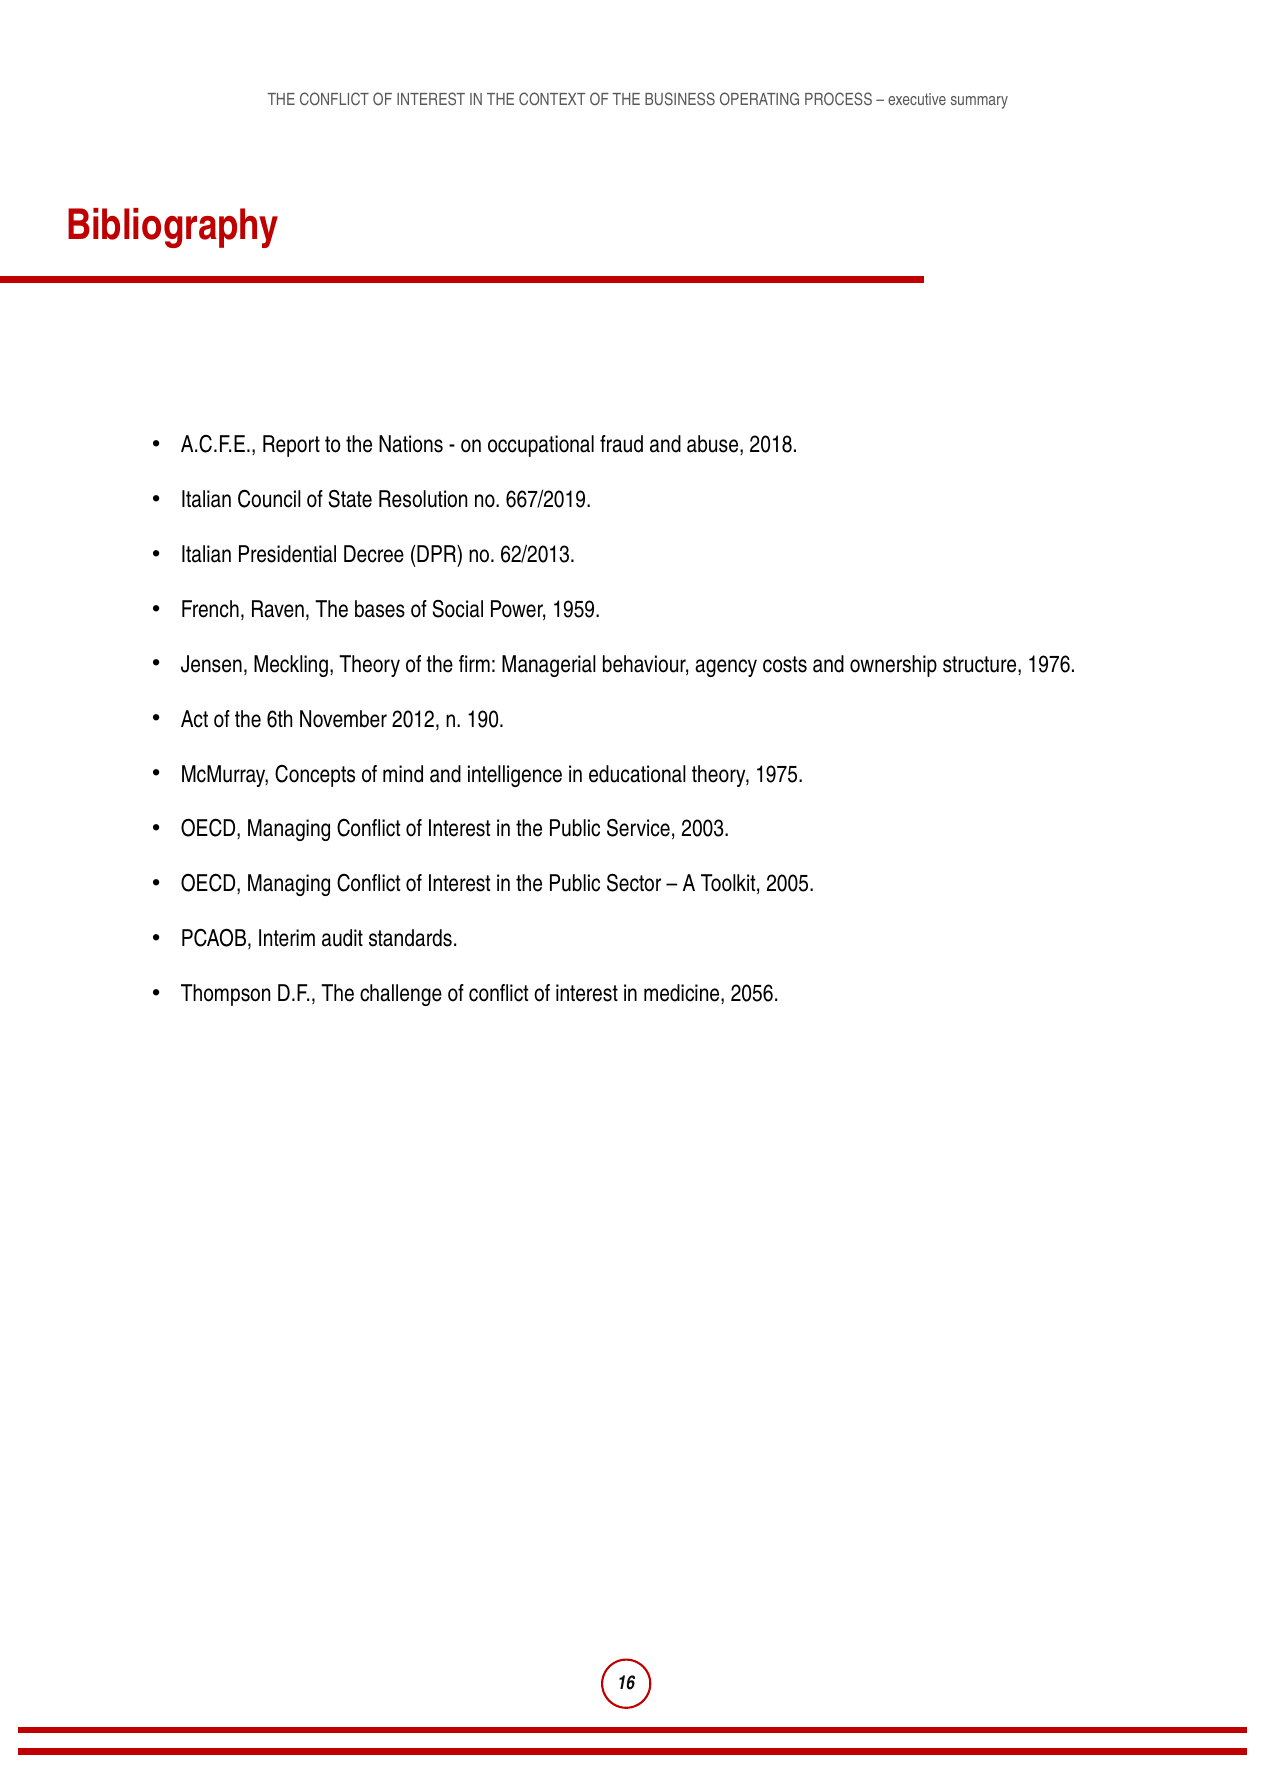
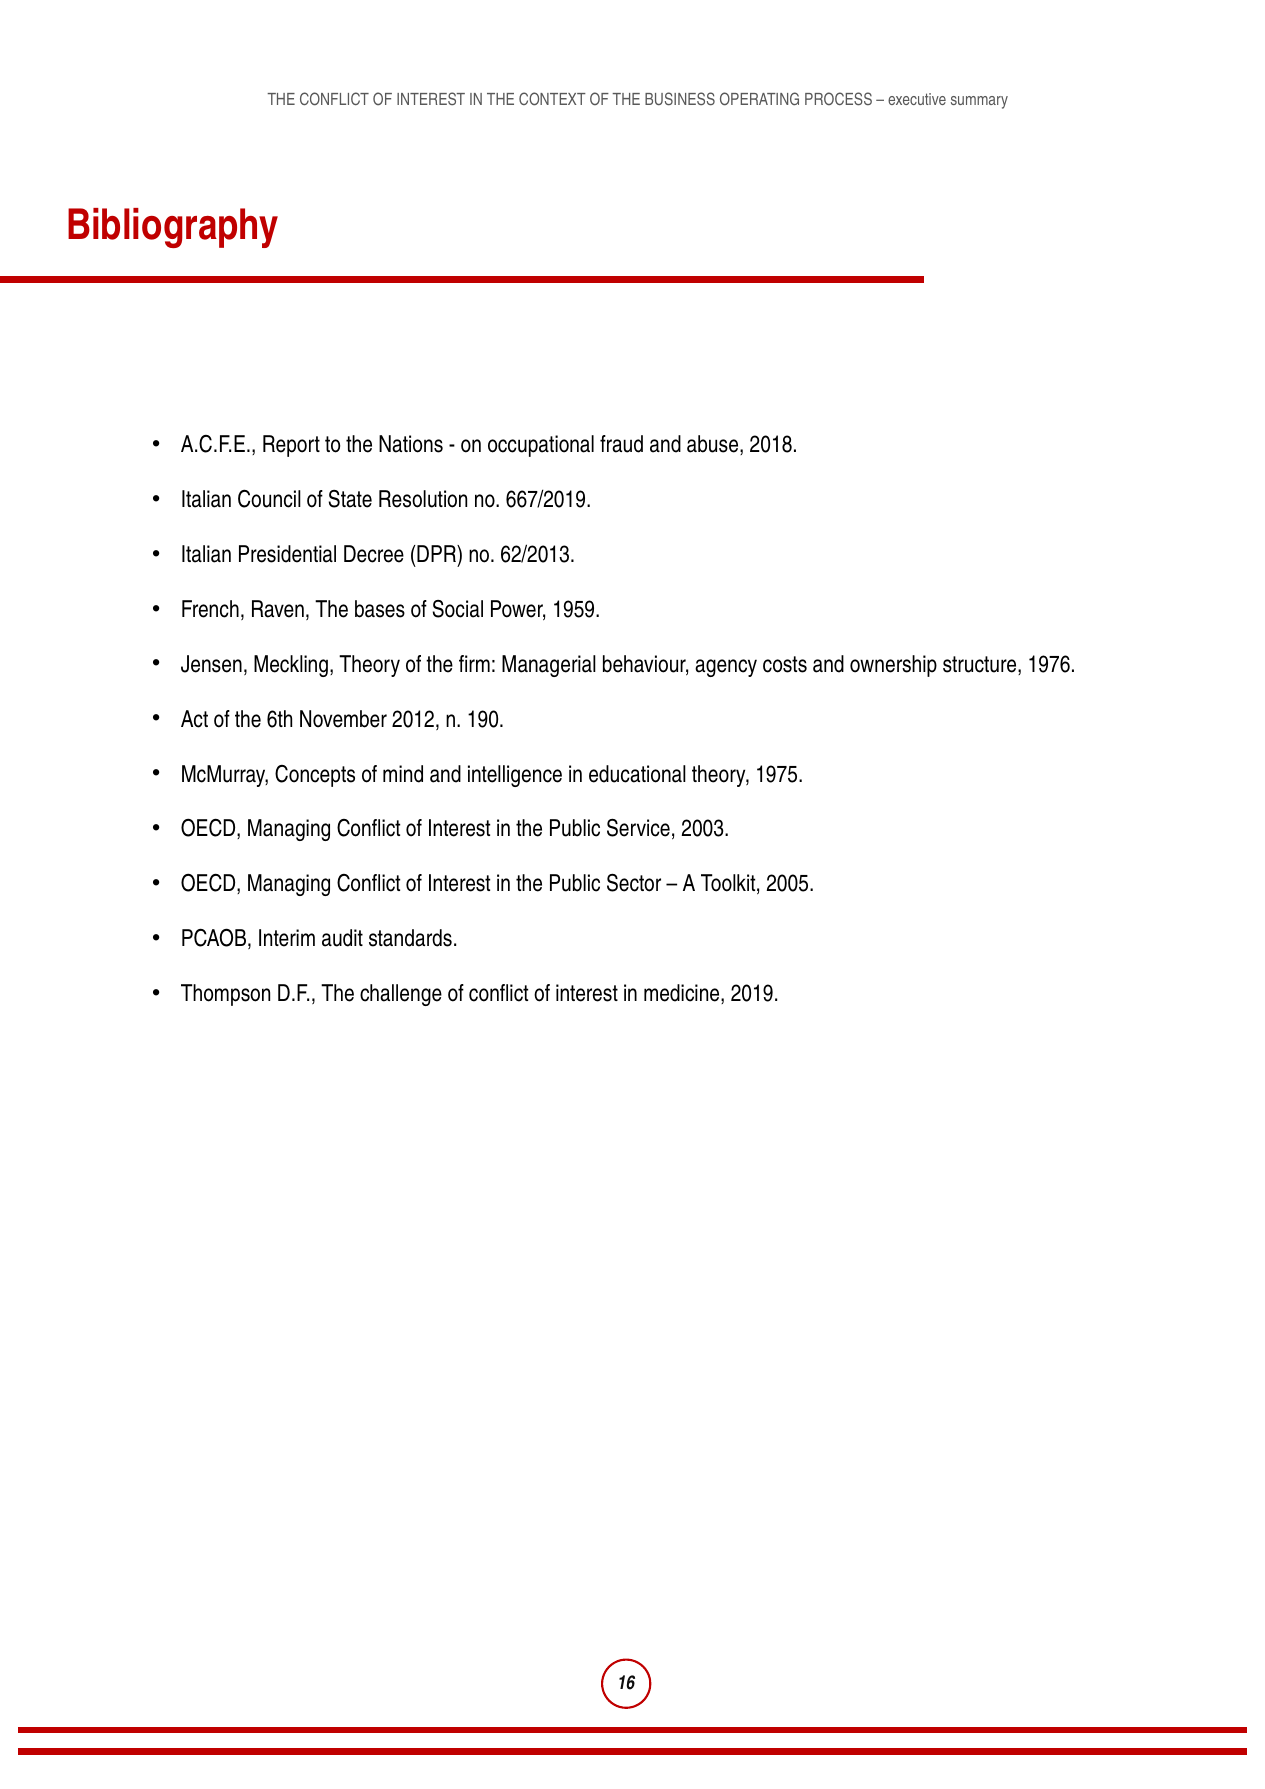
2056: 2056 -> 2019
